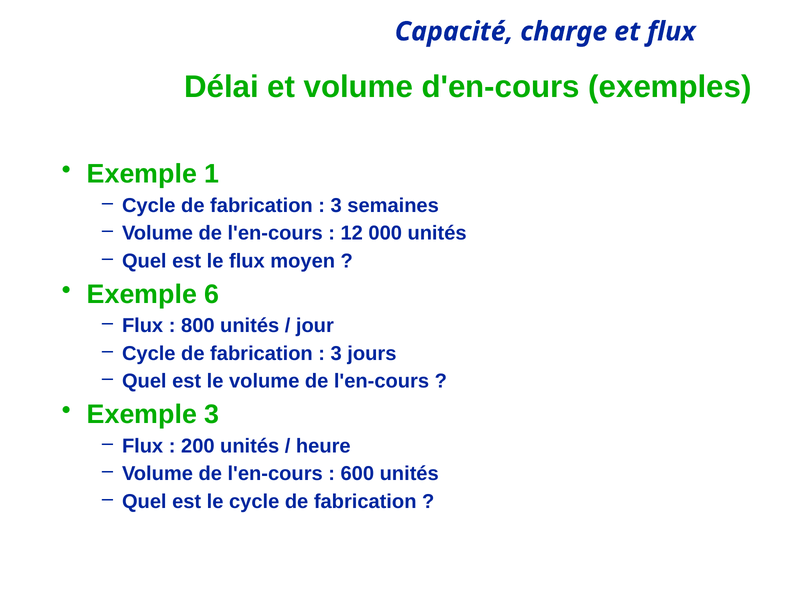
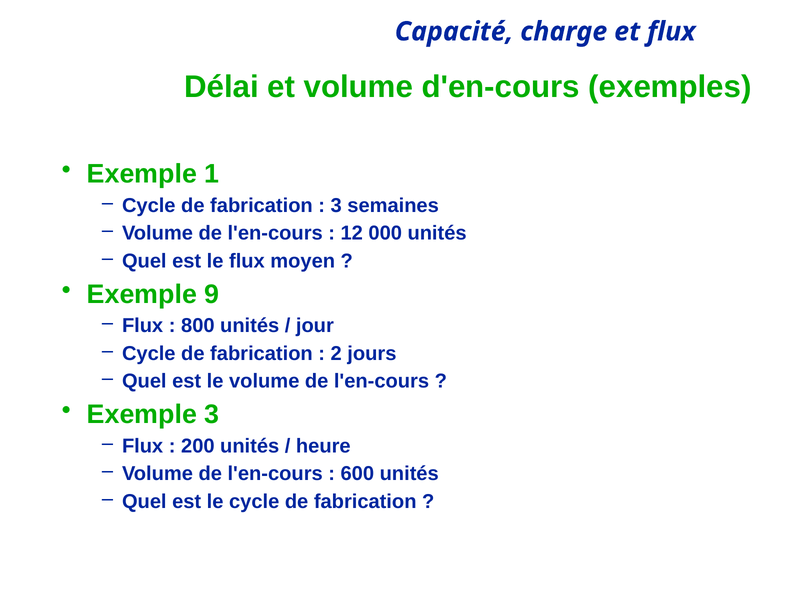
6: 6 -> 9
3 at (336, 353): 3 -> 2
